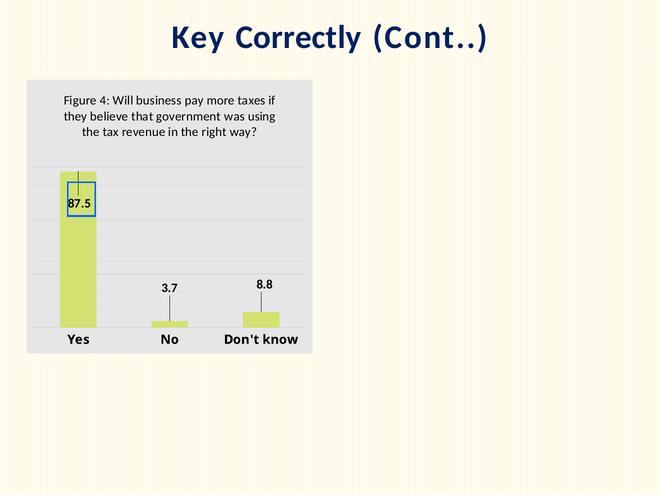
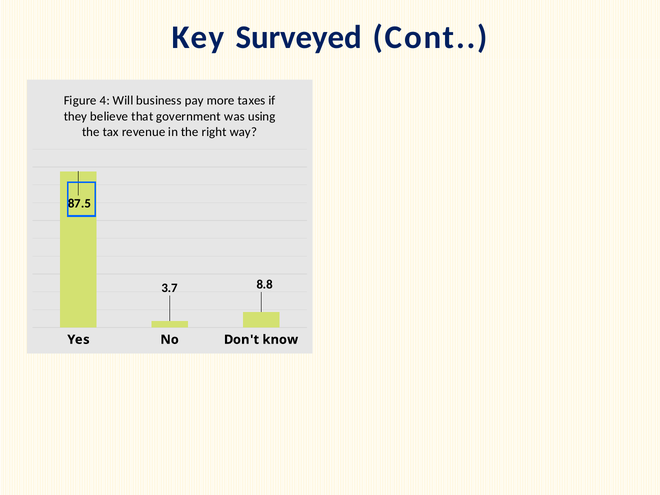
Correctly: Correctly -> Surveyed
